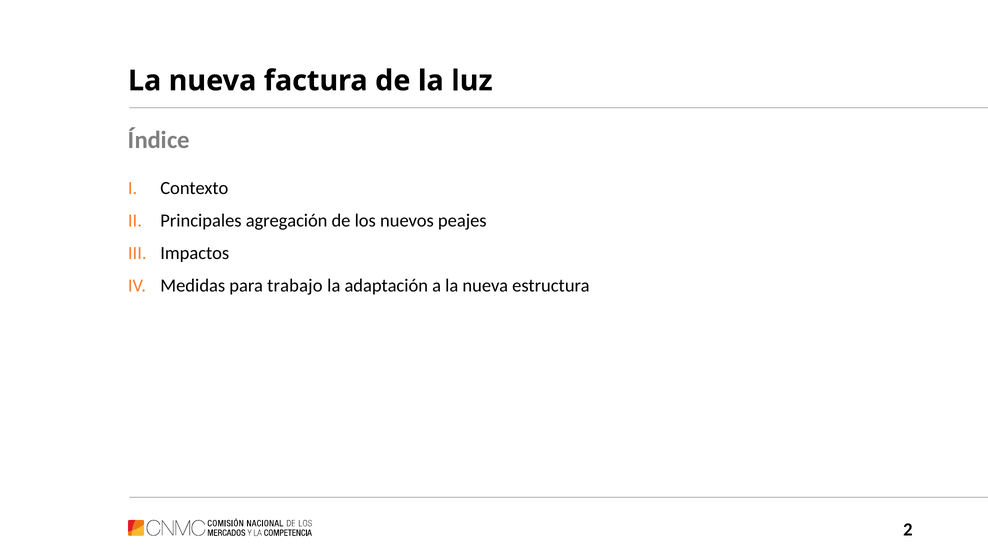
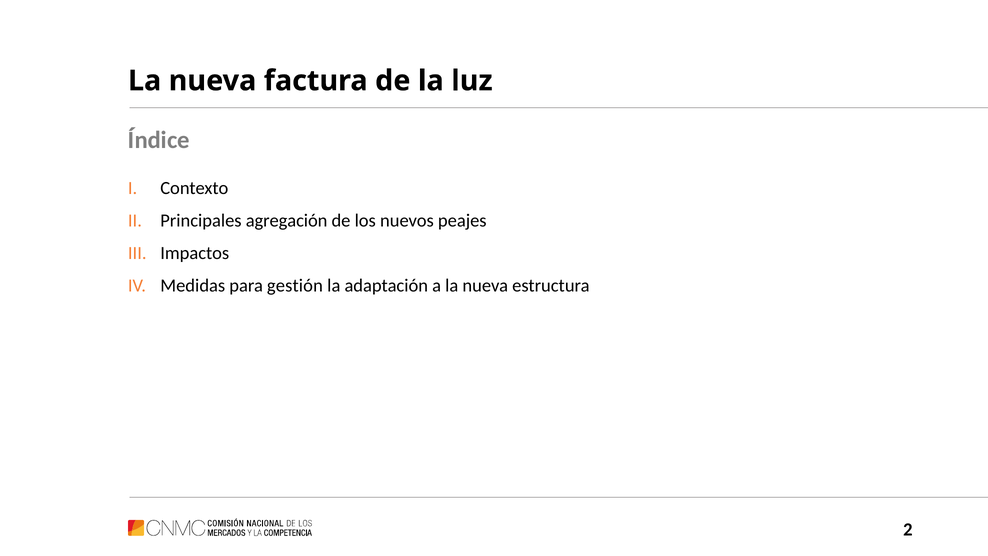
trabajo: trabajo -> gestión
